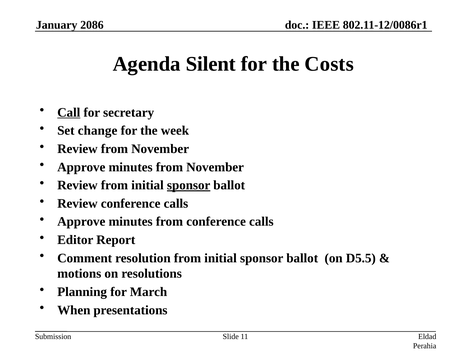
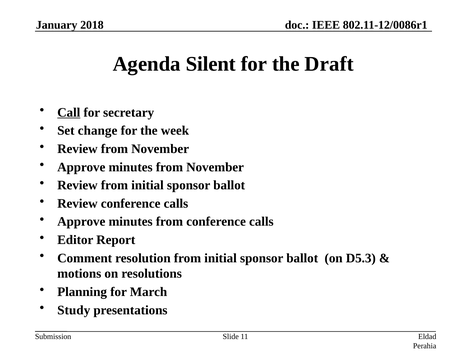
2086: 2086 -> 2018
Costs: Costs -> Draft
sponsor at (189, 185) underline: present -> none
D5.5: D5.5 -> D5.3
When: When -> Study
